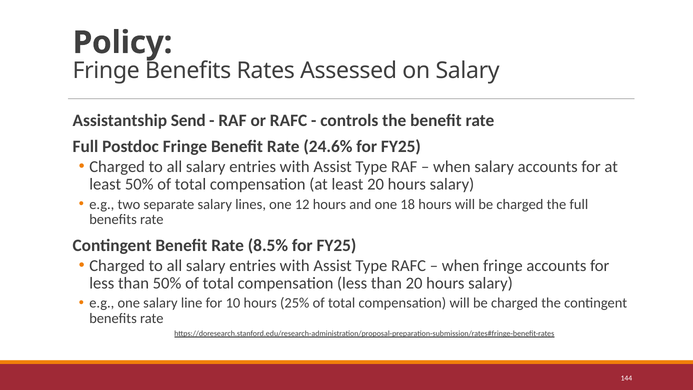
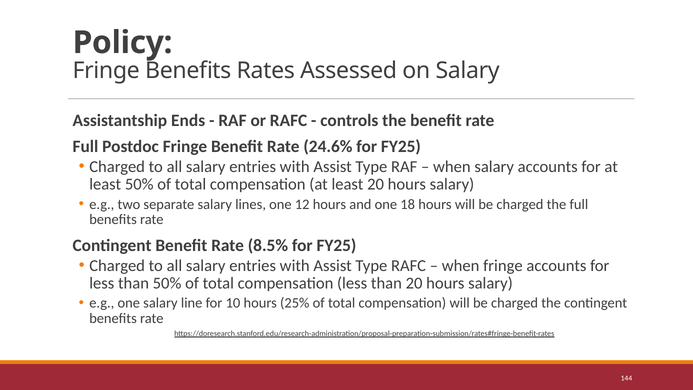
Send: Send -> Ends
